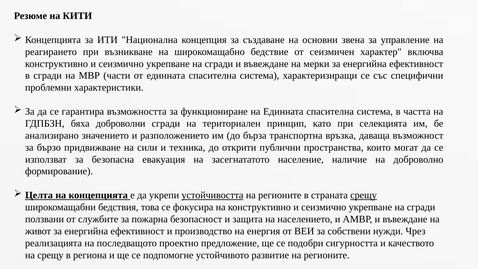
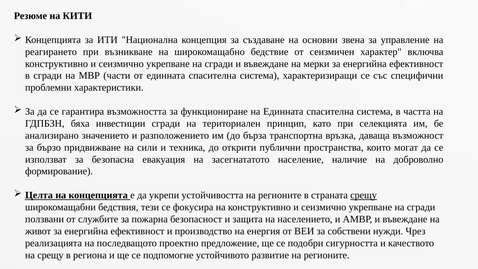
доброволни: доброволни -> инвестиции
устойчивостта underline: present -> none
това: това -> тези
